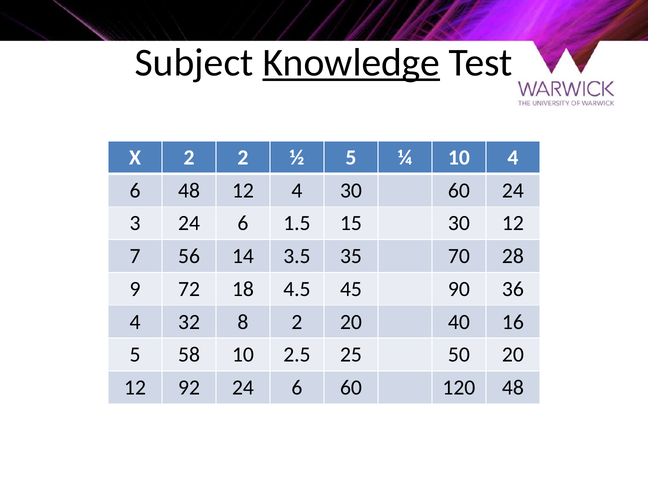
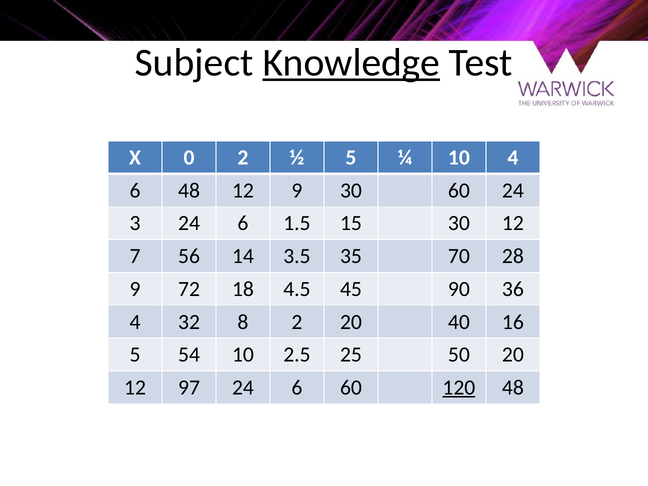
X 2: 2 -> 0
12 4: 4 -> 9
58: 58 -> 54
92: 92 -> 97
120 underline: none -> present
